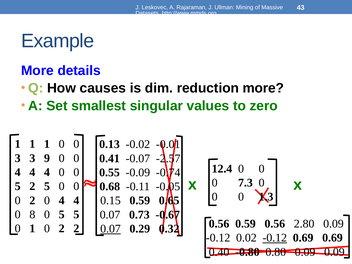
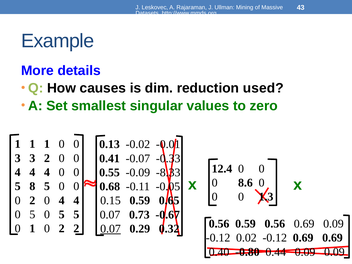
reduction more: more -> used
3 9: 9 -> 2
-2.57: -2.57 -> -0.33
-0.74: -0.74 -> -8.33
7.3: 7.3 -> 8.6
5 2: 2 -> 8
8 at (32, 215): 8 -> 5
0.56 2.80: 2.80 -> 0.69
-0.12 at (275, 238) underline: present -> none
0.80: 0.80 -> 0.44
